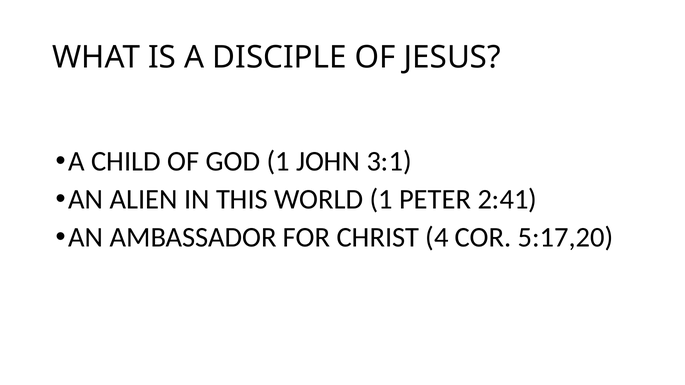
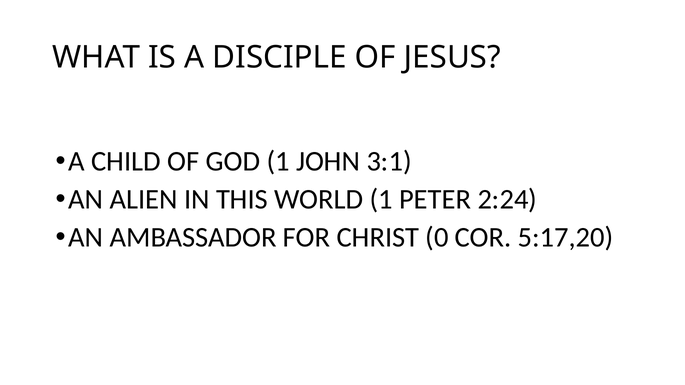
2:41: 2:41 -> 2:24
4: 4 -> 0
